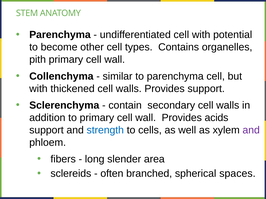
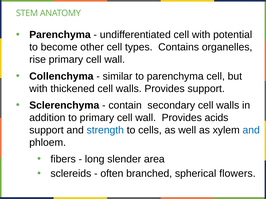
pith: pith -> rise
and at (251, 130) colour: purple -> blue
spaces: spaces -> flowers
